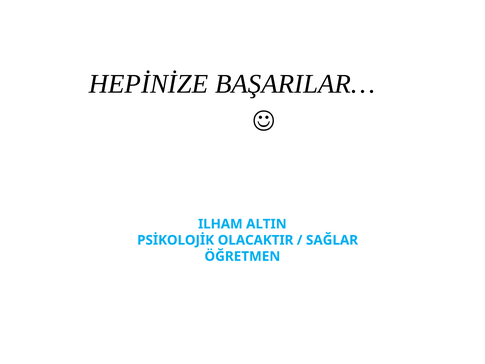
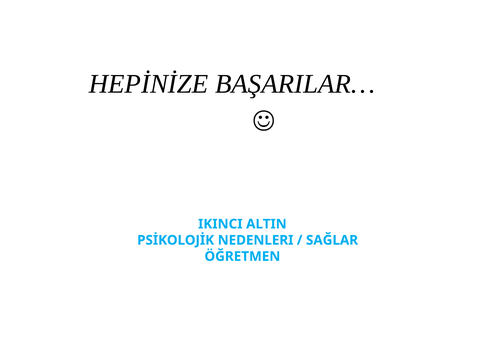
ILHAM: ILHAM -> IKINCI
OLACAKTIR: OLACAKTIR -> NEDENLERI
